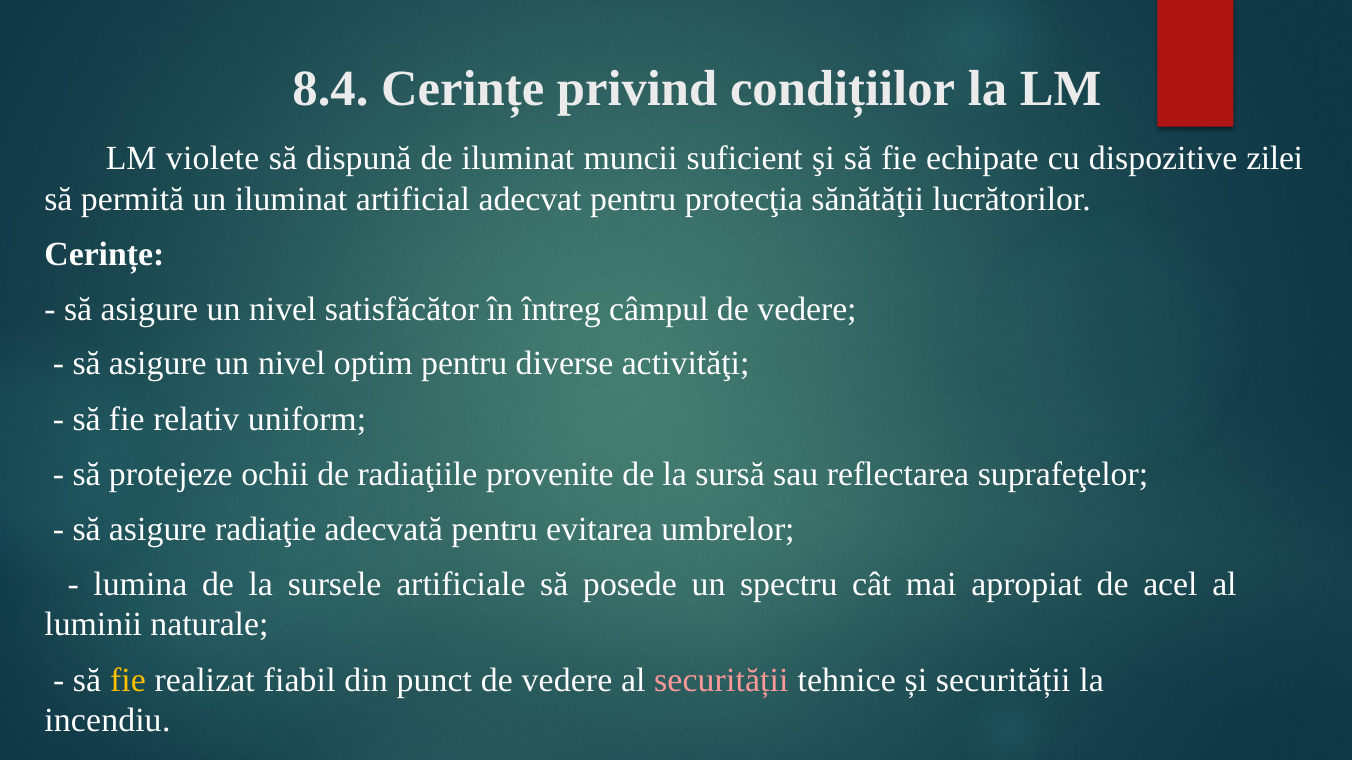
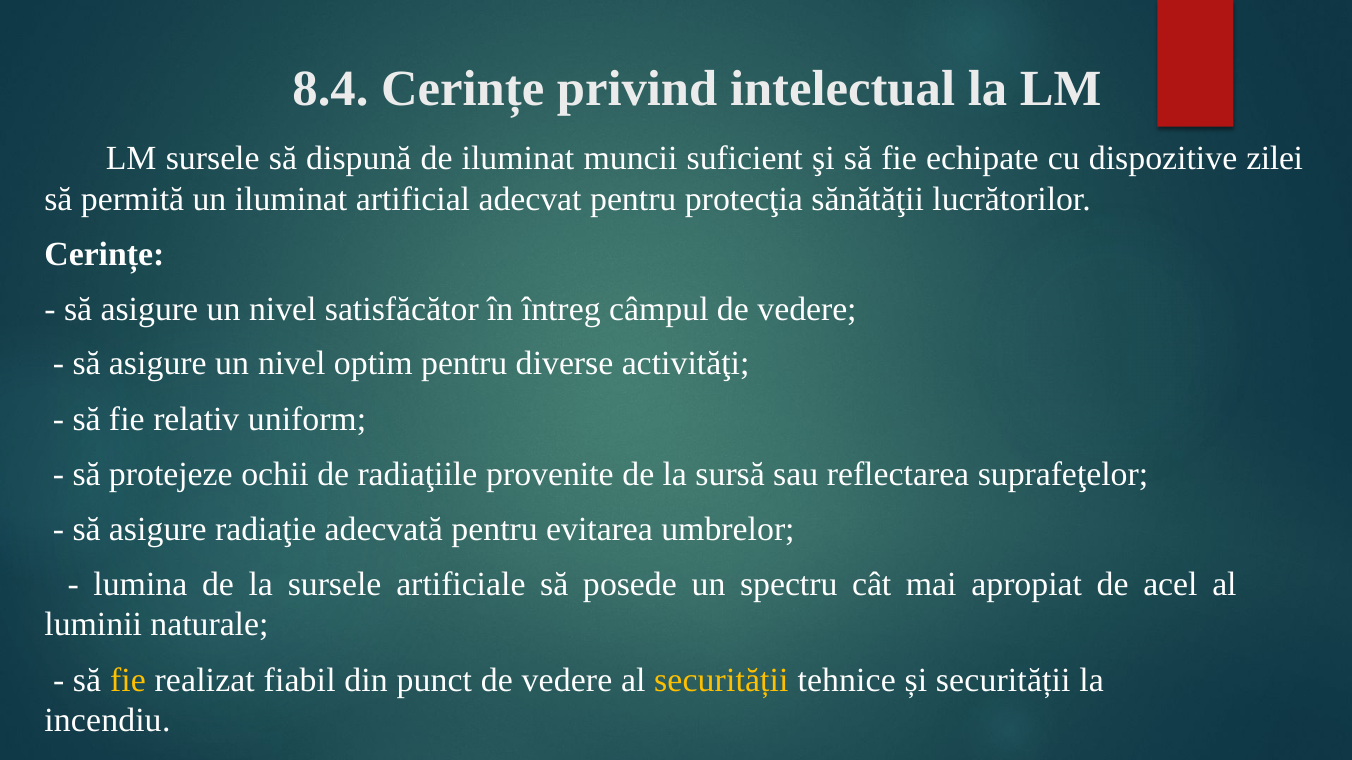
condițiilor: condițiilor -> intelectual
LM violete: violete -> sursele
securității at (721, 681) colour: pink -> yellow
